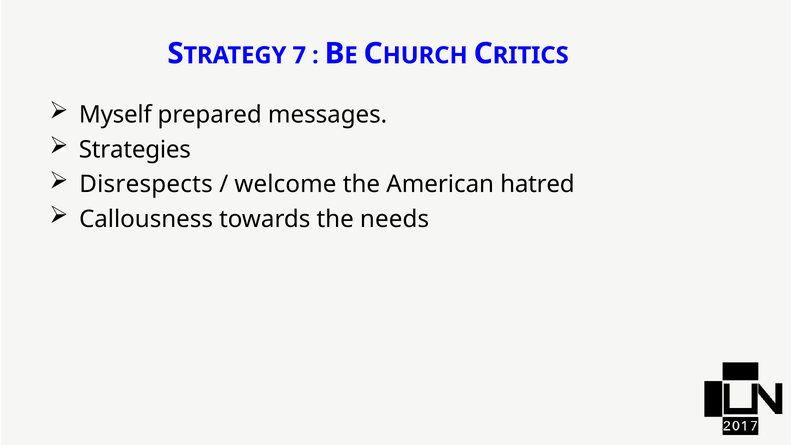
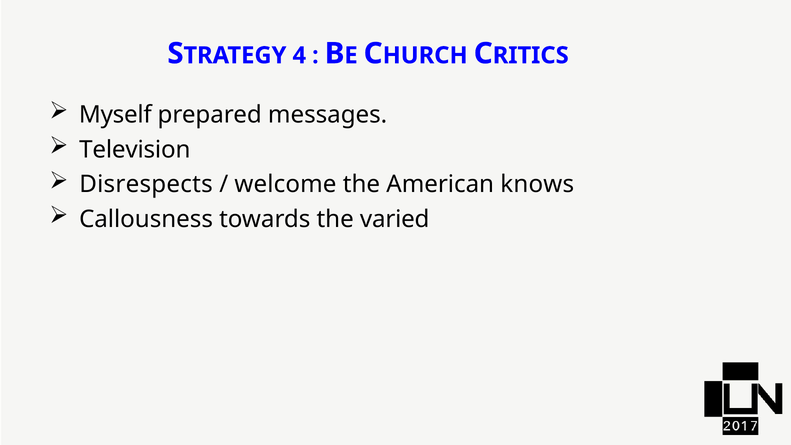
7: 7 -> 4
Strategies: Strategies -> Television
hatred: hatred -> knows
needs: needs -> varied
